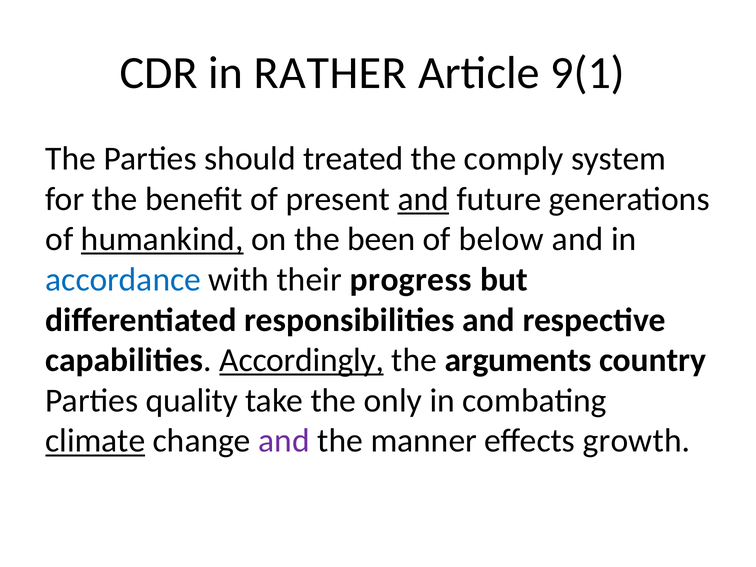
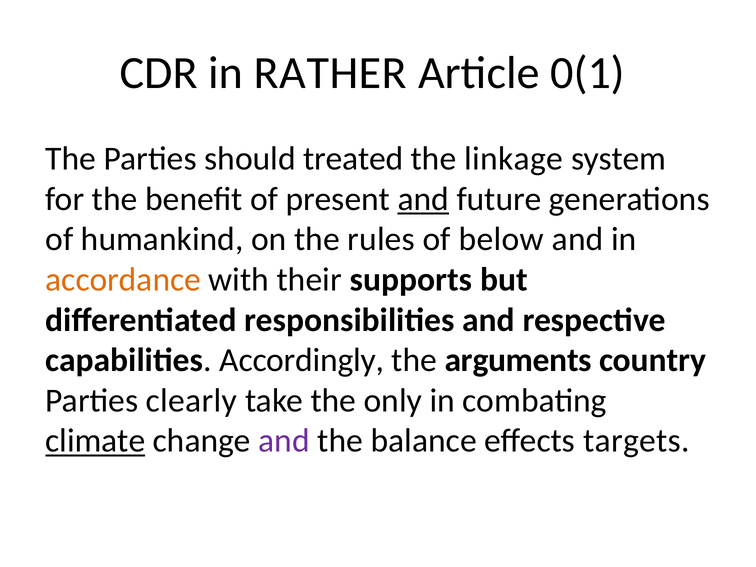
9(1: 9(1 -> 0(1
comply: comply -> linkage
humankind underline: present -> none
been: been -> rules
accordance colour: blue -> orange
progress: progress -> supports
Accordingly underline: present -> none
quality: quality -> clearly
manner: manner -> balance
growth: growth -> targets
